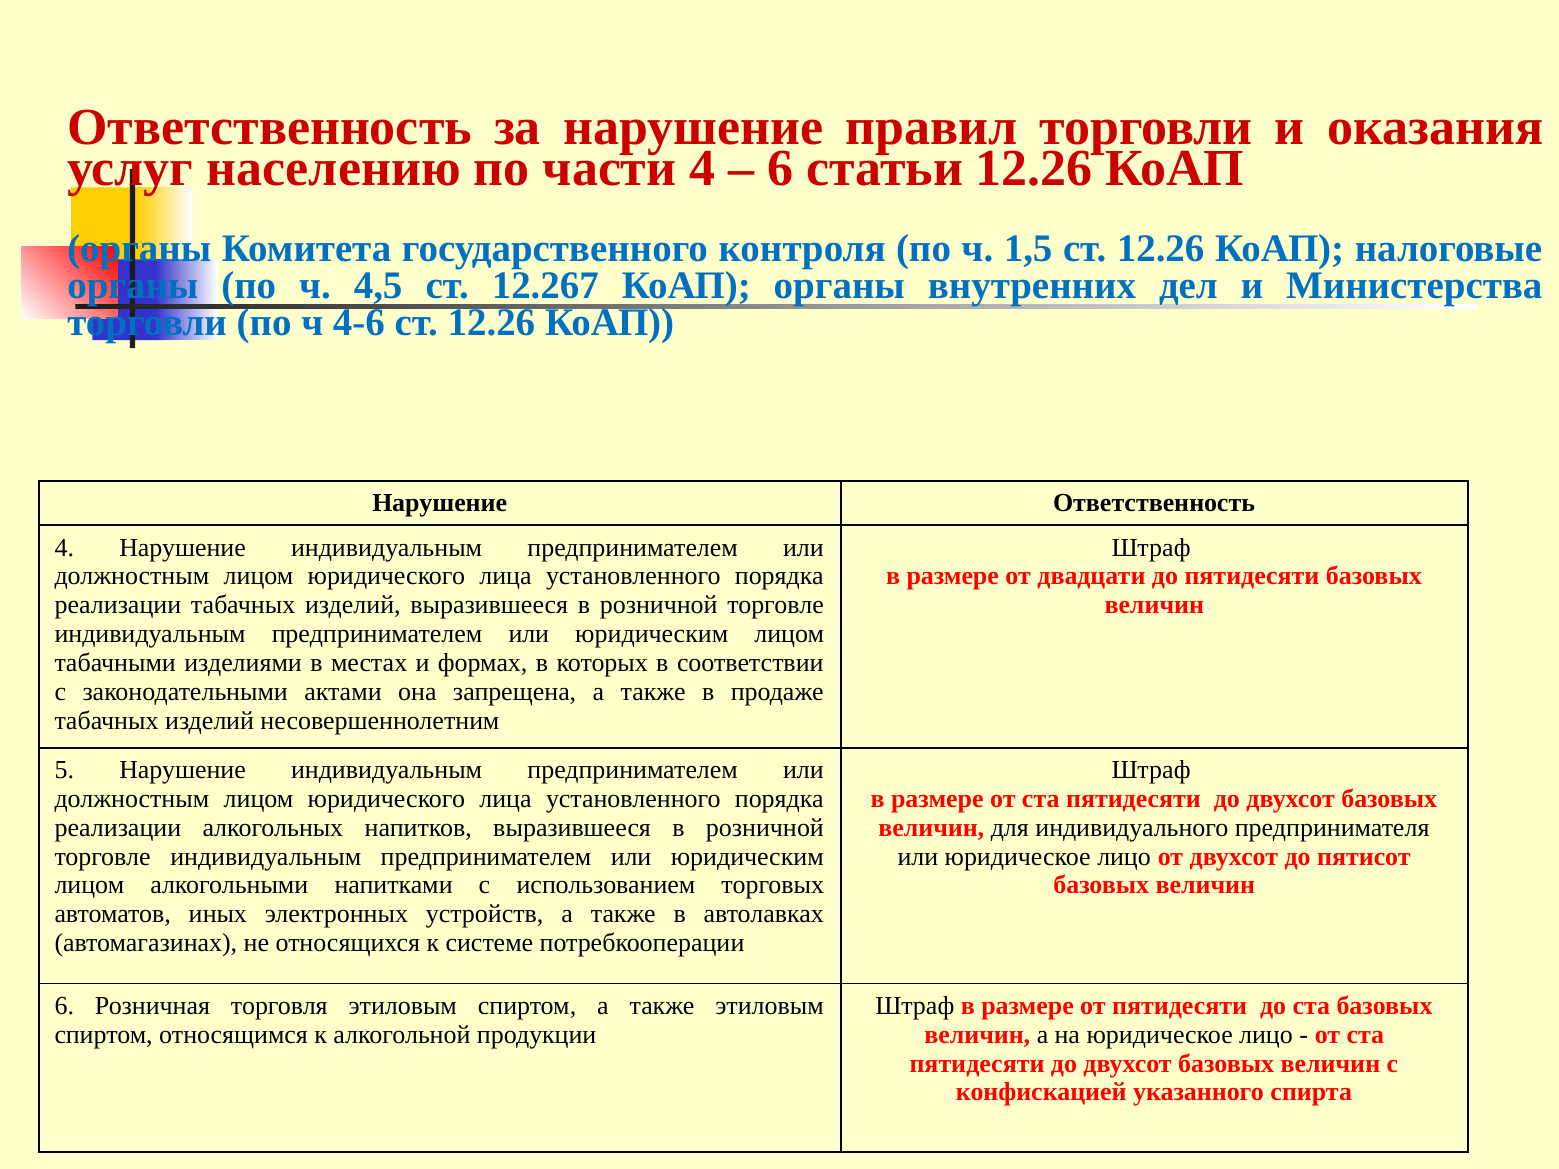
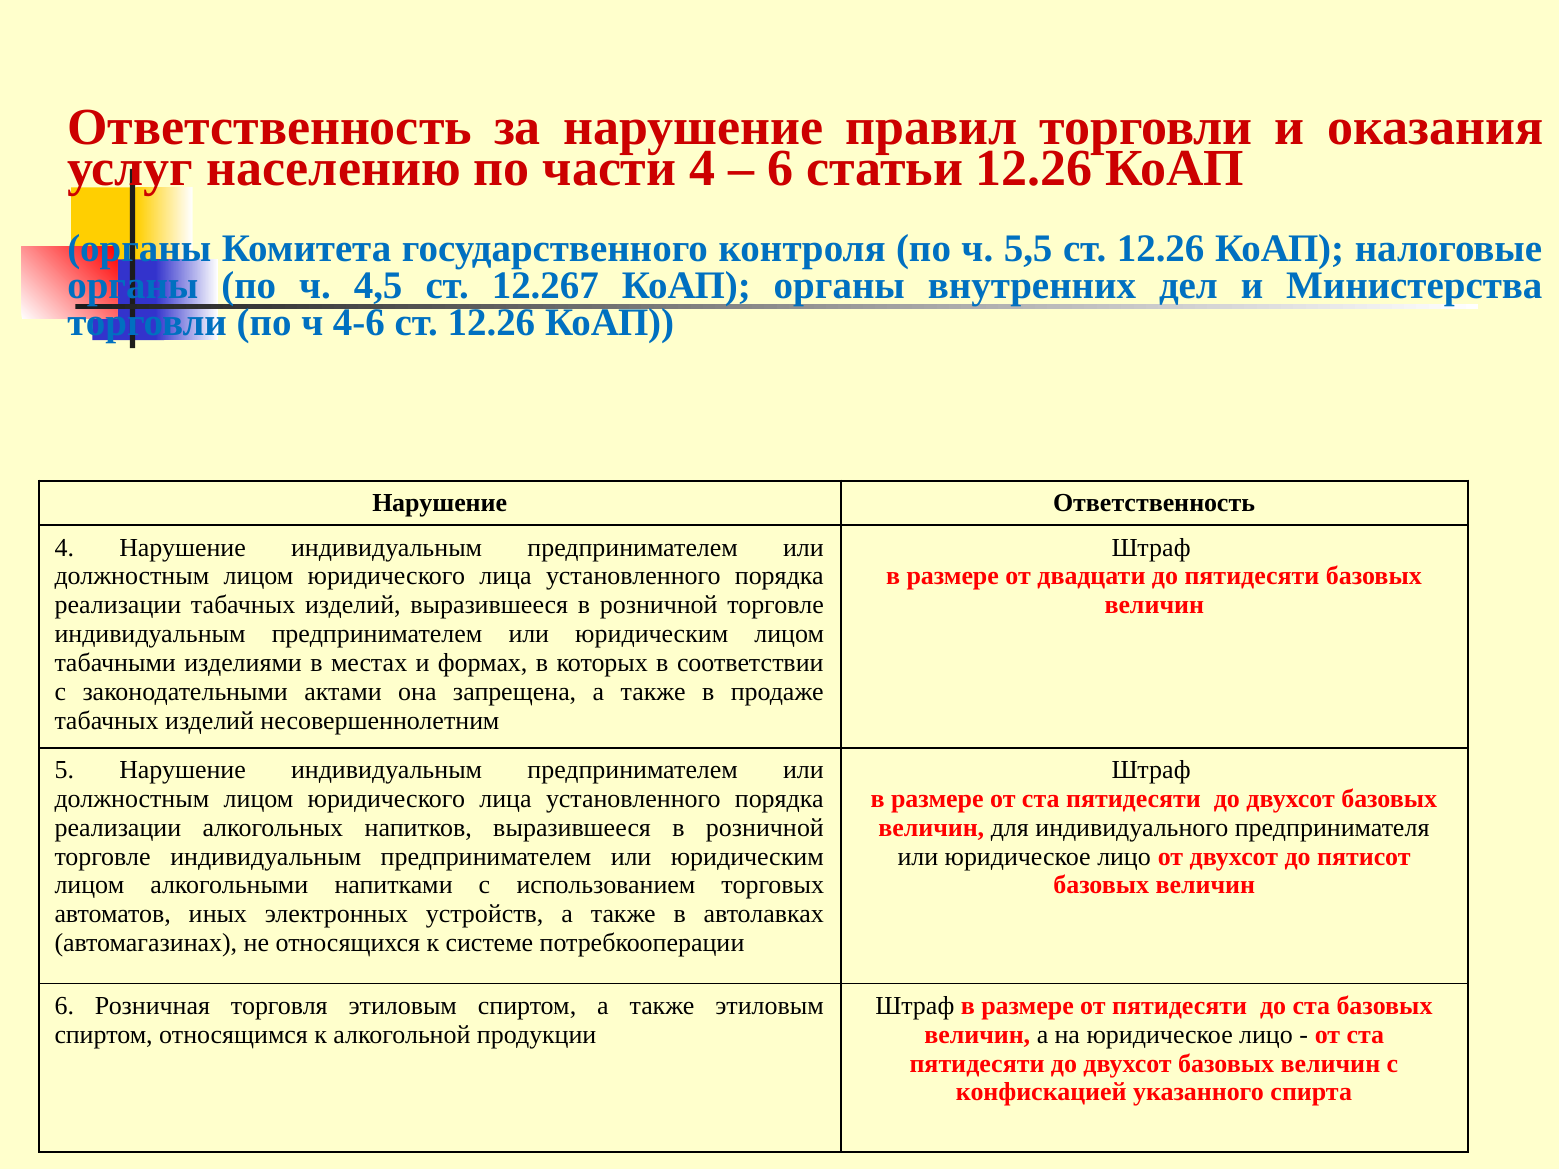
1,5: 1,5 -> 5,5
